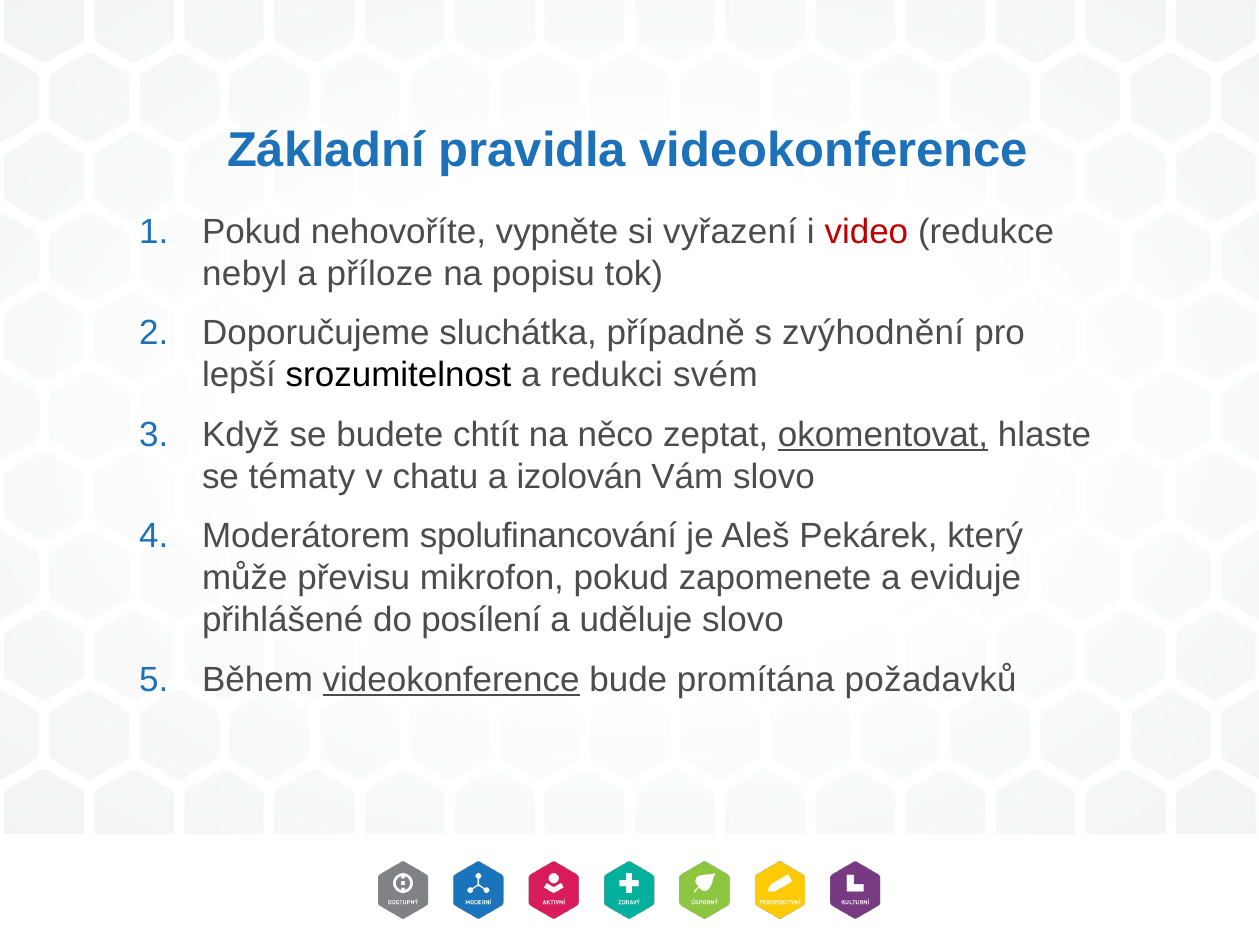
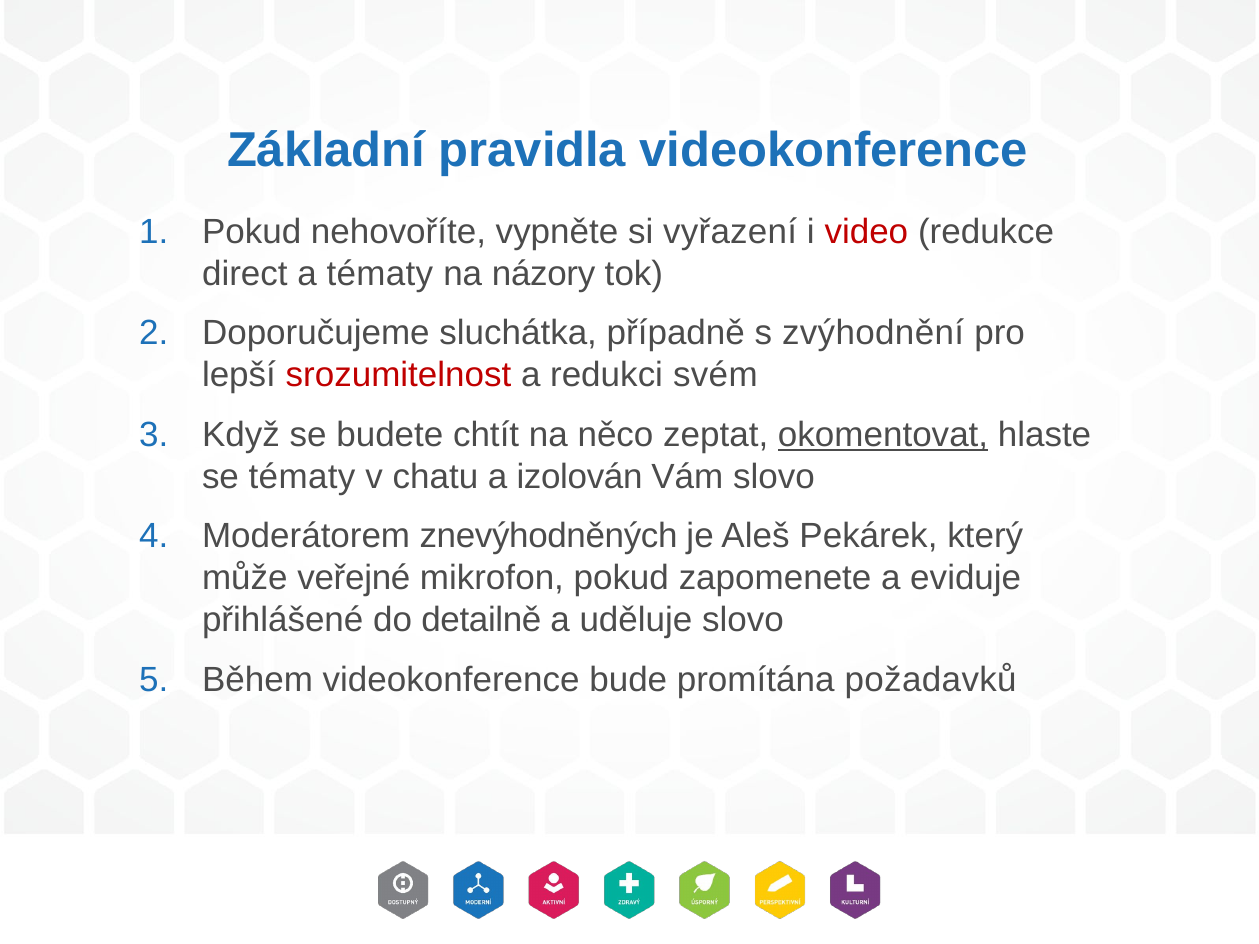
nebyl: nebyl -> direct
a příloze: příloze -> tématy
popisu: popisu -> názory
srozumitelnost colour: black -> red
spolufinancování: spolufinancování -> znevýhodněných
převisu: převisu -> veřejné
posílení: posílení -> detailně
videokonference at (451, 680) underline: present -> none
